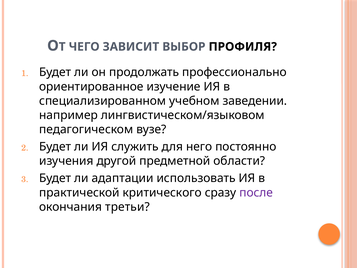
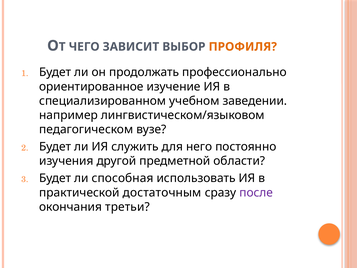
ПРОФИЛЯ colour: black -> orange
адаптации: адаптации -> способная
критического: критического -> достаточным
